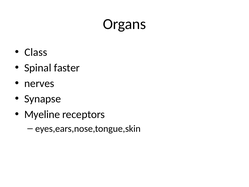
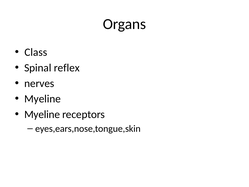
faster: faster -> reflex
Synapse at (43, 99): Synapse -> Myeline
